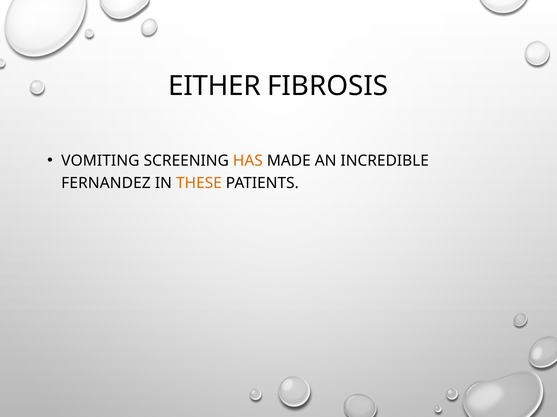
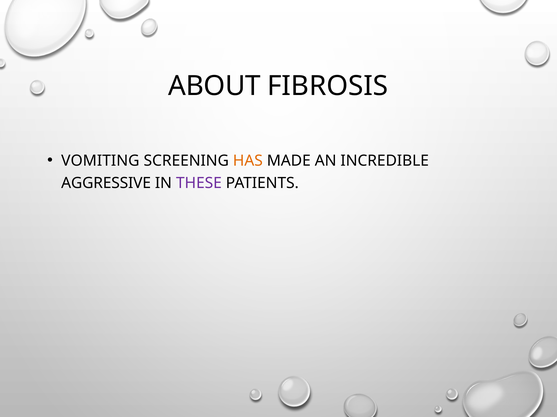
EITHER: EITHER -> ABOUT
FERNANDEZ: FERNANDEZ -> AGGRESSIVE
THESE colour: orange -> purple
